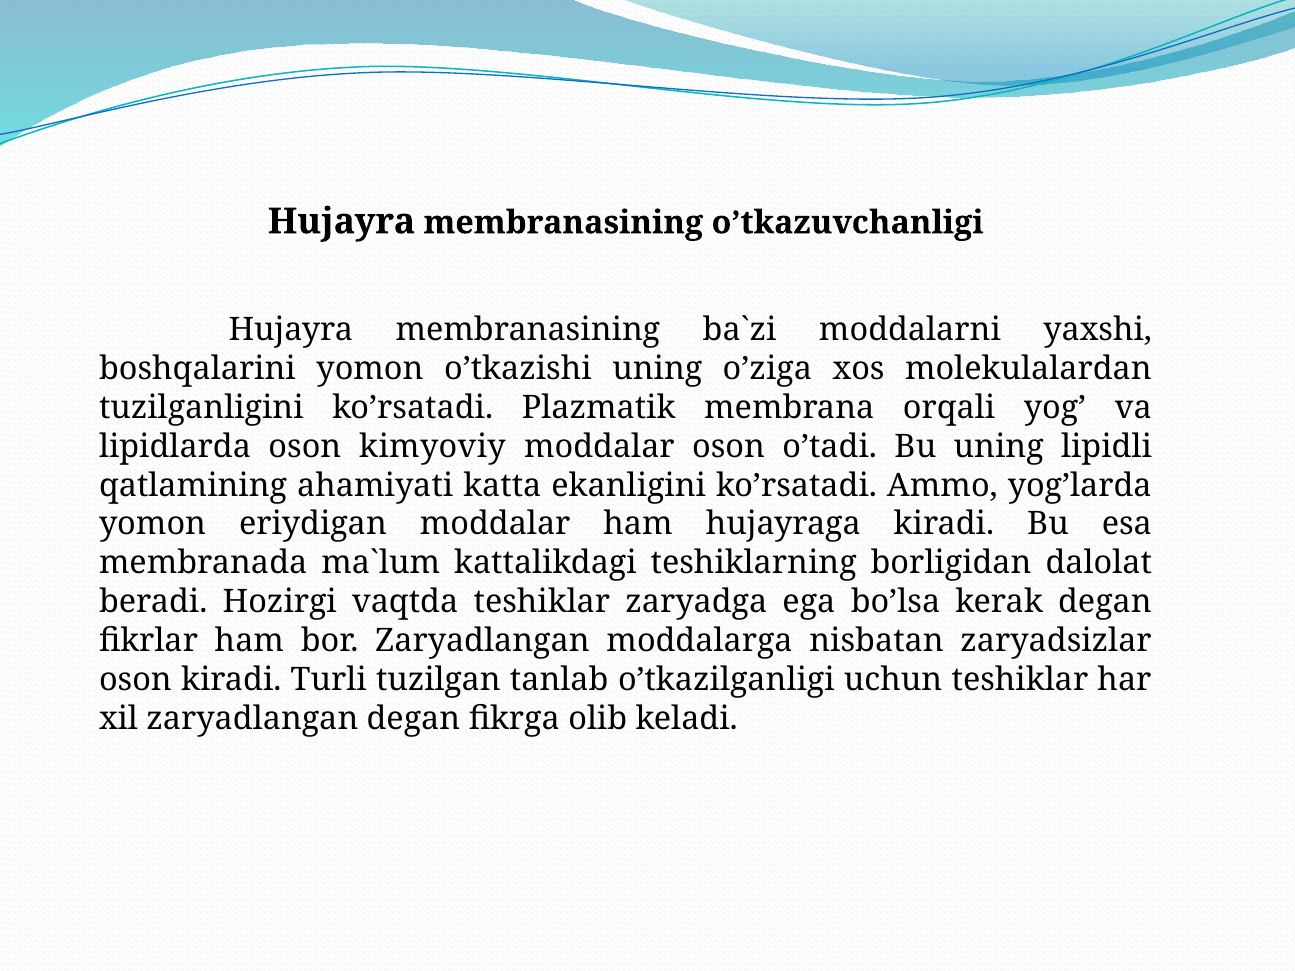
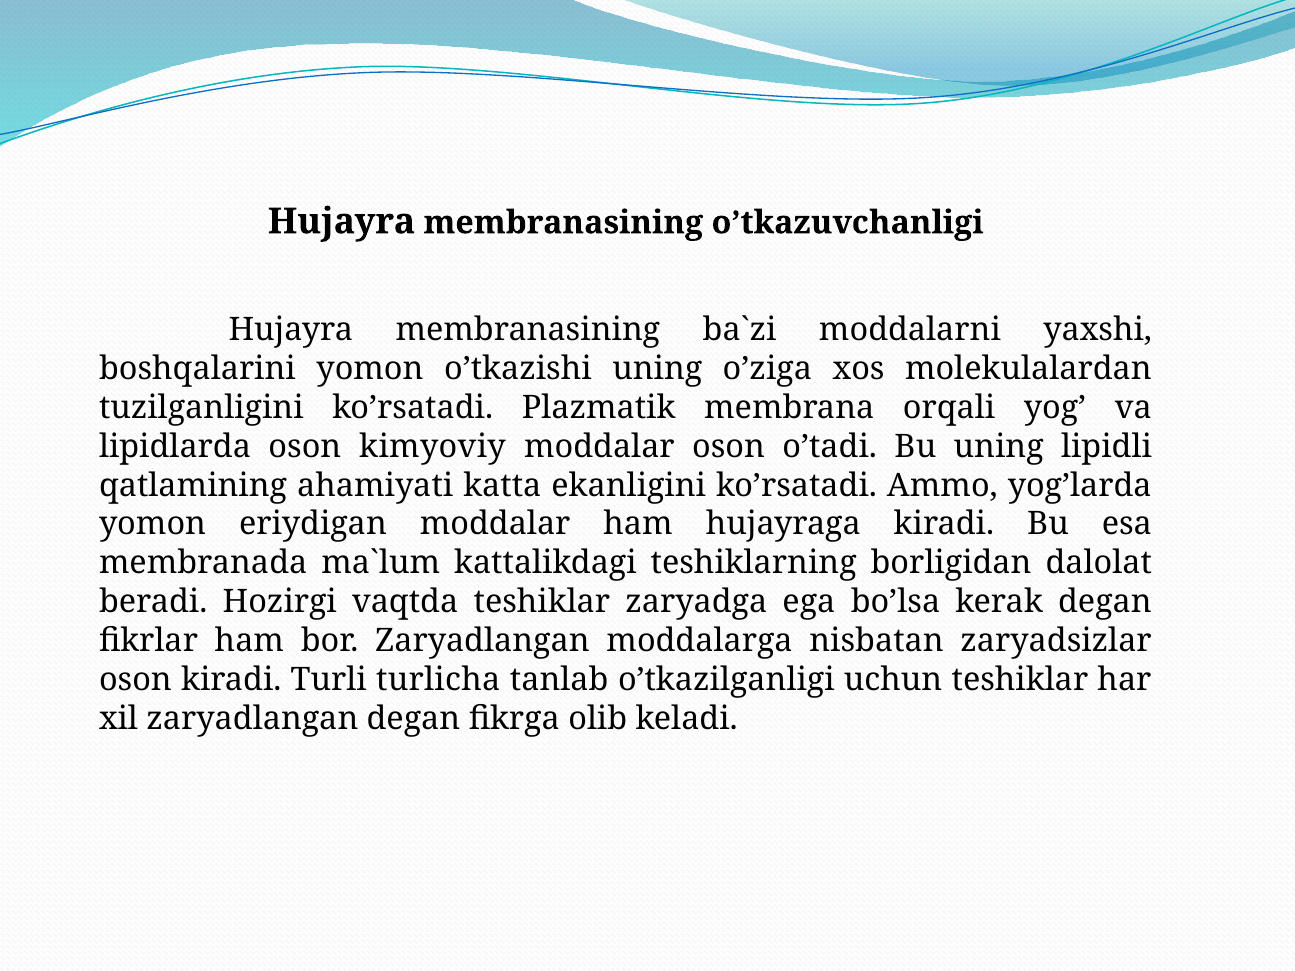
tuzilgan: tuzilgan -> turlicha
